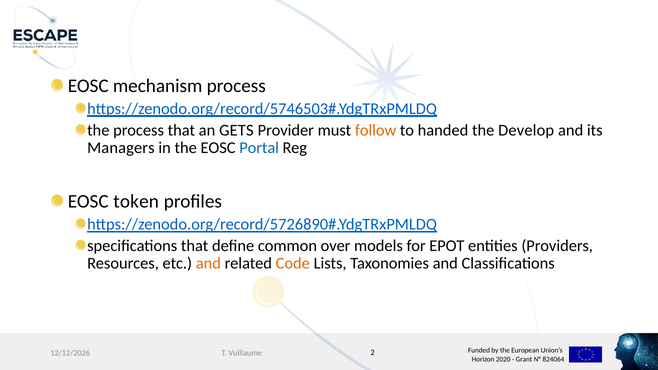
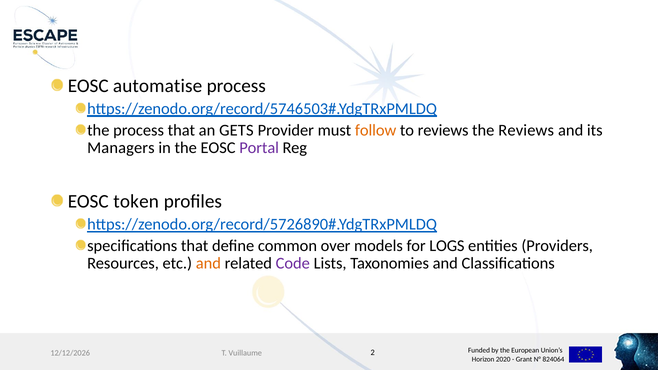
mechanism: mechanism -> automatise
to handed: handed -> reviews
the Develop: Develop -> Reviews
Portal colour: blue -> purple
EPOT: EPOT -> LOGS
Code colour: orange -> purple
